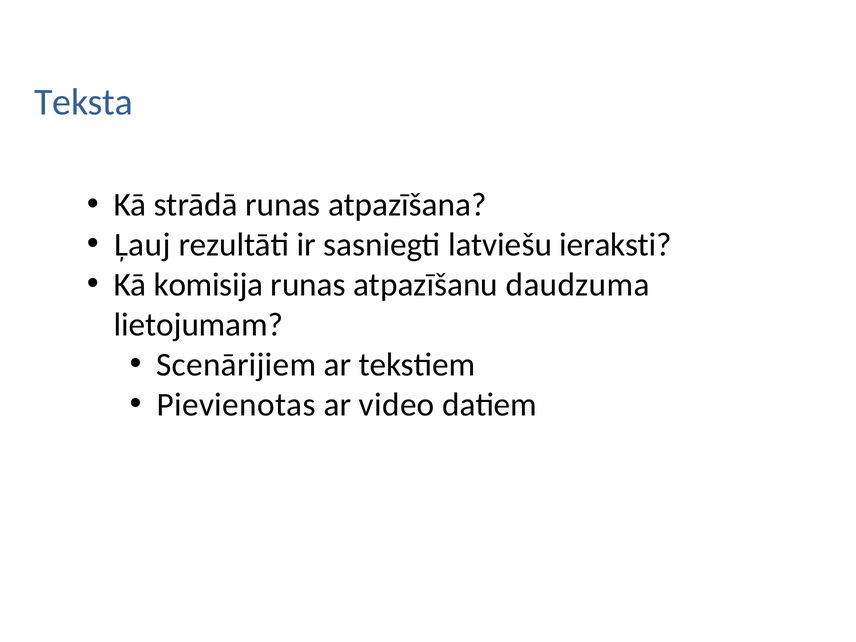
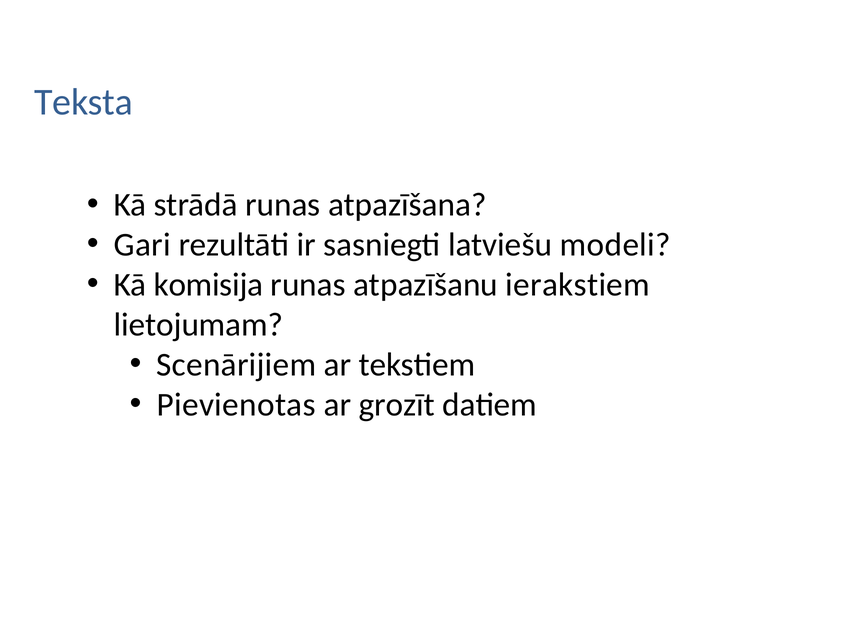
Ļauj: Ļauj -> Gari
ieraksti: ieraksti -> modeli
daudzuma: daudzuma -> ierakstiem
video: video -> grozīt
